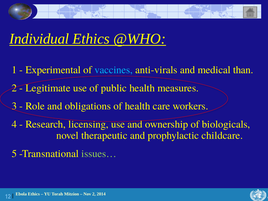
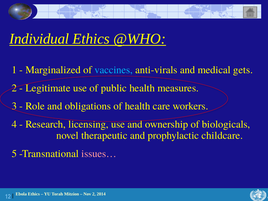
Experimental: Experimental -> Marginalized
than: than -> gets
issues… colour: light green -> pink
